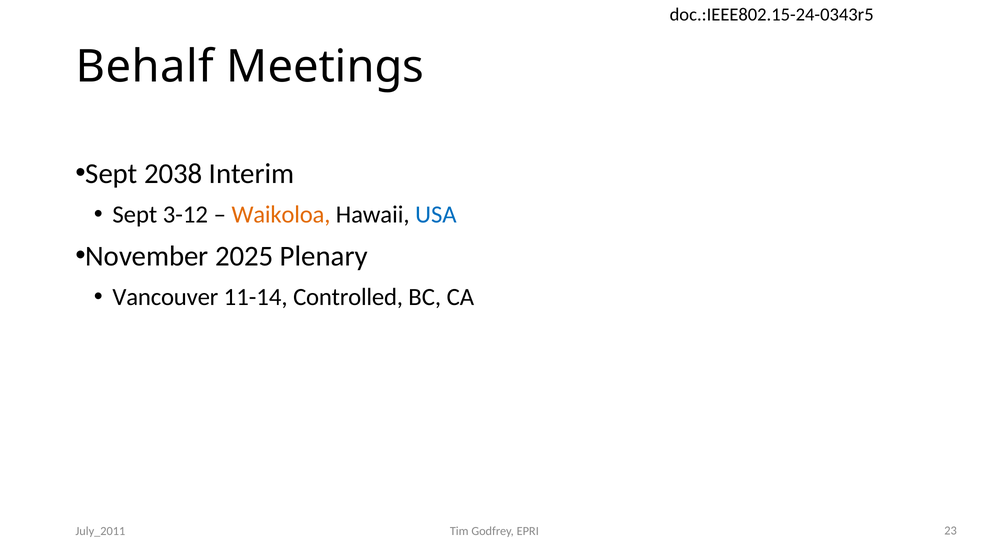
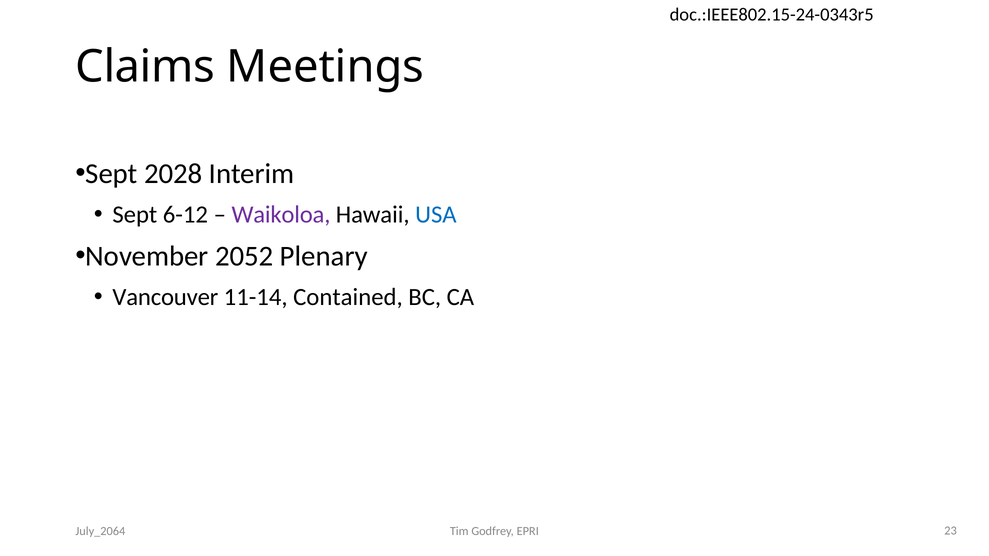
Behalf: Behalf -> Claims
2038: 2038 -> 2028
3-12: 3-12 -> 6-12
Waikoloa colour: orange -> purple
2025: 2025 -> 2052
Controlled: Controlled -> Contained
July_2011: July_2011 -> July_2064
